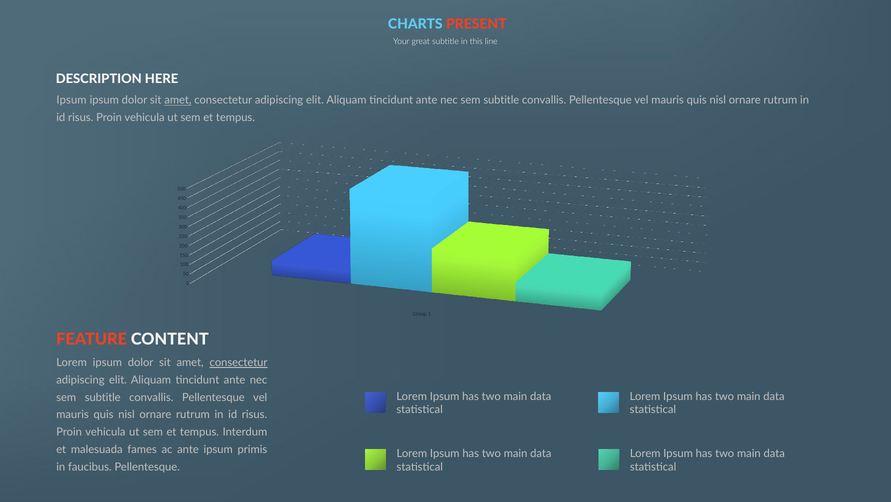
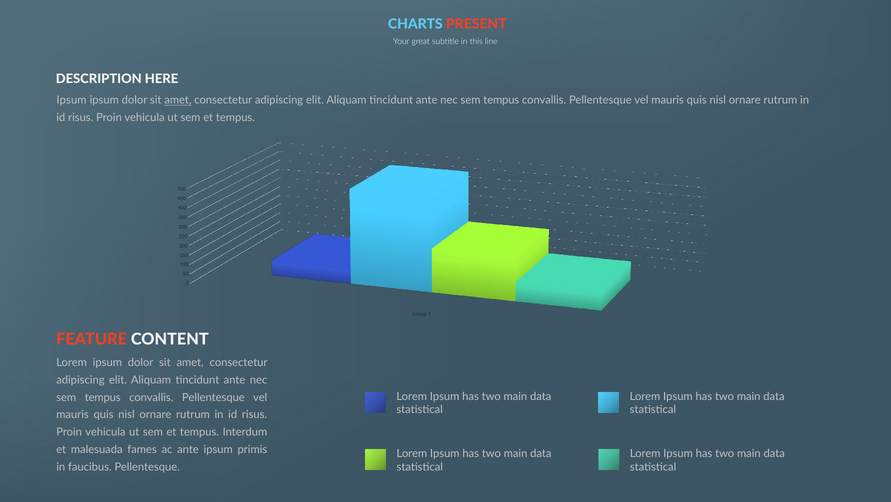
subtitle at (501, 100): subtitle -> tempus
consectetur at (239, 363) underline: present -> none
subtitle at (103, 398): subtitle -> tempus
